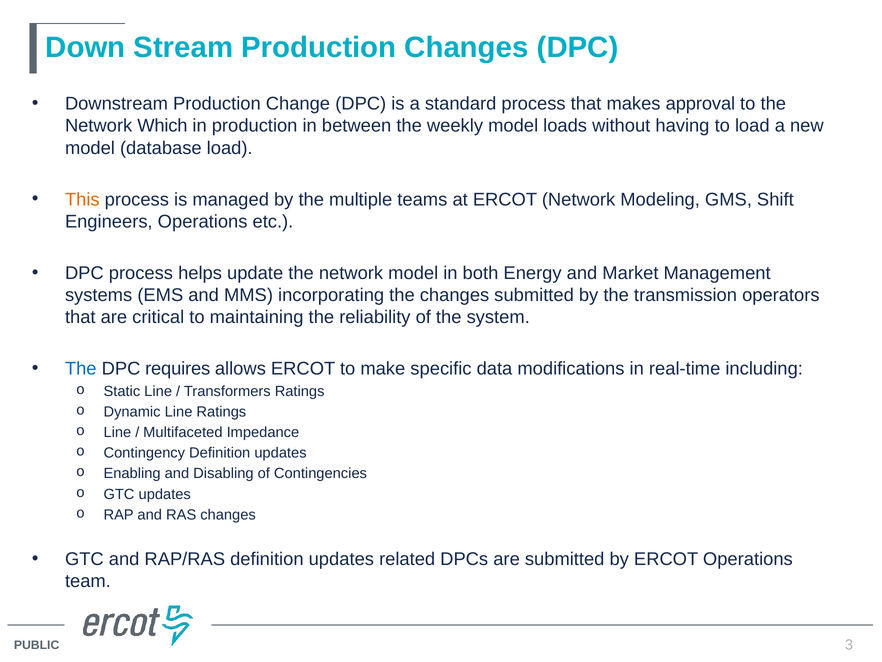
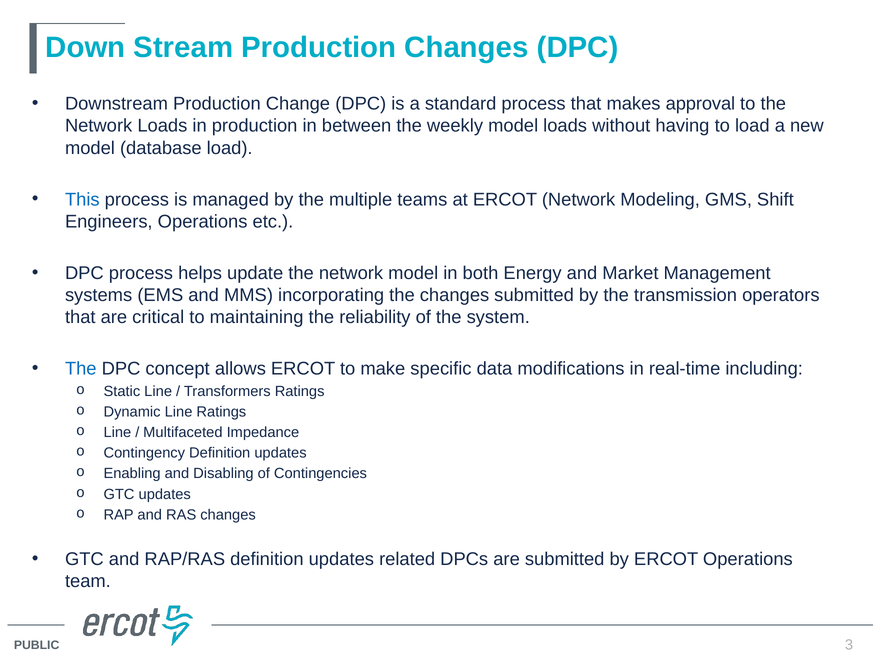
Network Which: Which -> Loads
This colour: orange -> blue
requires: requires -> concept
